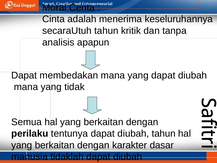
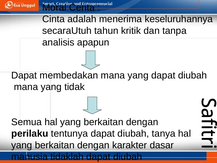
diubah tahun: tahun -> tanya
